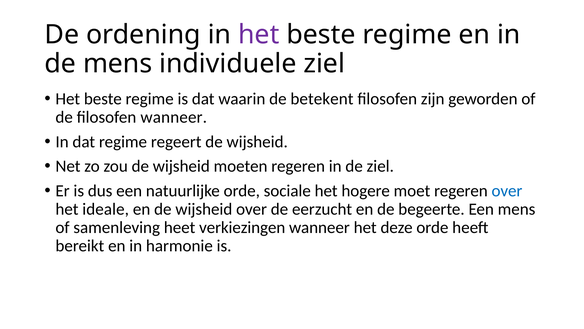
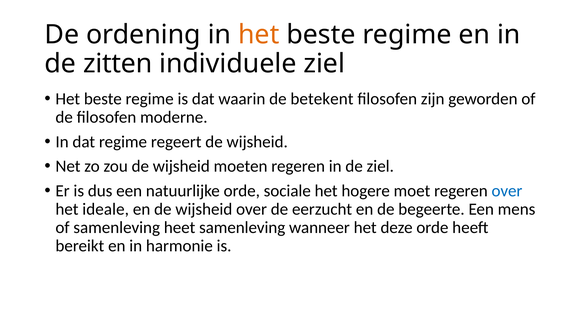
het at (259, 35) colour: purple -> orange
de mens: mens -> zitten
filosofen wanneer: wanneer -> moderne
heet verkiezingen: verkiezingen -> samenleving
